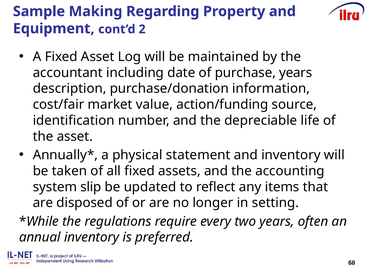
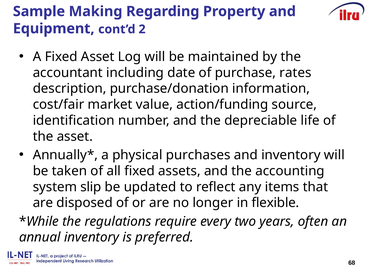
purchase years: years -> rates
statement: statement -> purchases
setting: setting -> flexible
